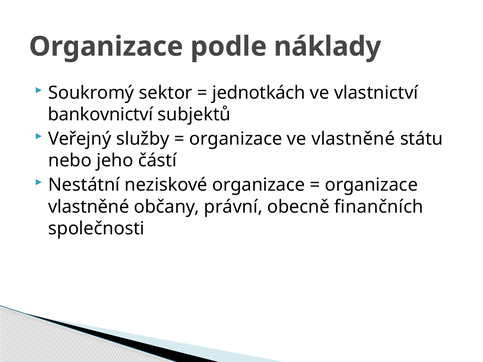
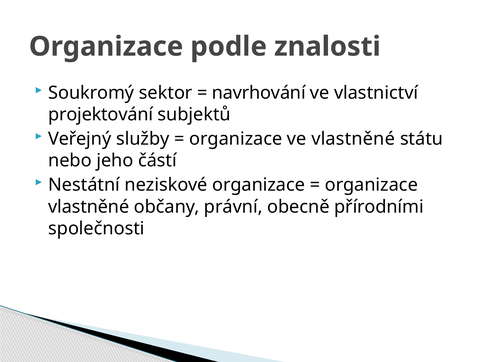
náklady: náklady -> znalosti
jednotkách: jednotkách -> navrhování
bankovnictví: bankovnictví -> projektování
finančních: finančních -> přírodními
